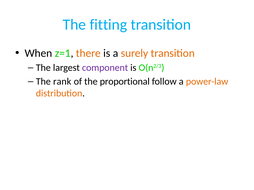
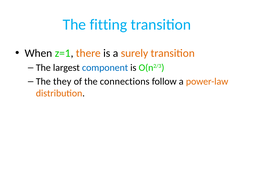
component colour: purple -> blue
rank: rank -> they
proportional: proportional -> connections
